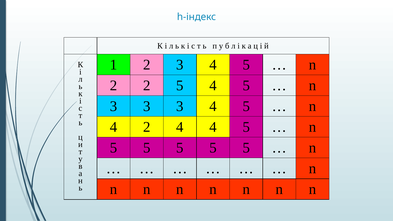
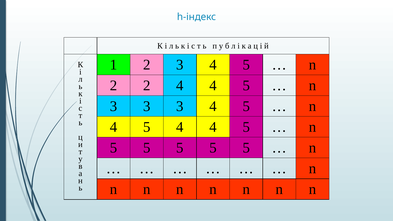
2 5: 5 -> 4
2 at (147, 127): 2 -> 5
